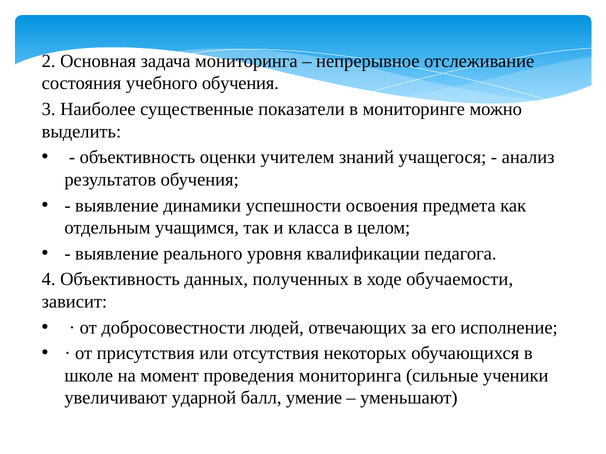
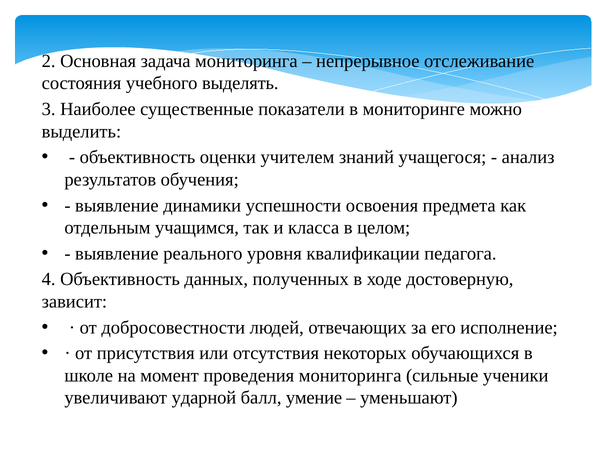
учебного обучения: обучения -> выделять
обучаемости: обучаемости -> достоверную
